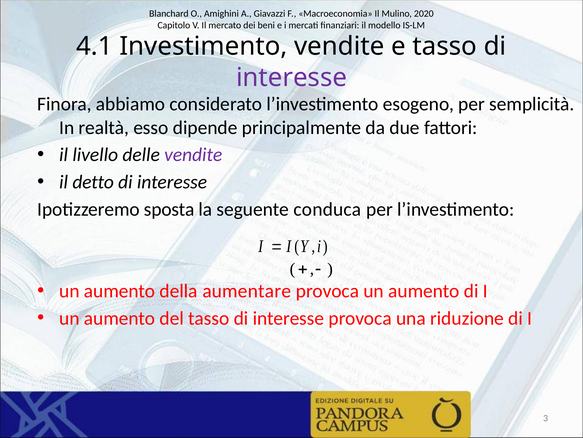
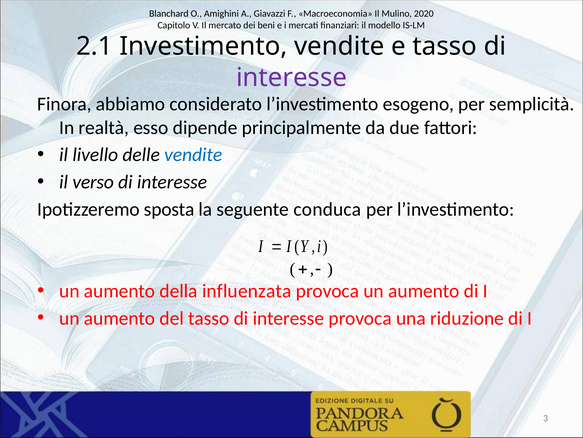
4.1: 4.1 -> 2.1
vendite at (193, 155) colour: purple -> blue
detto: detto -> verso
aumentare: aumentare -> influenzata
